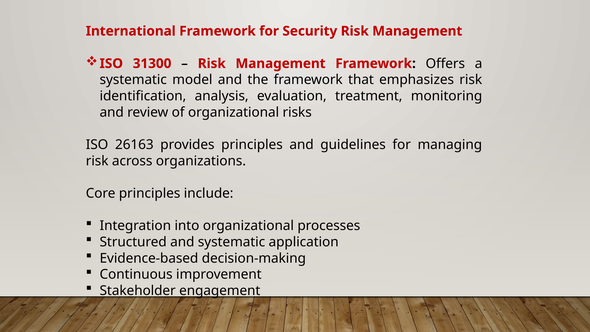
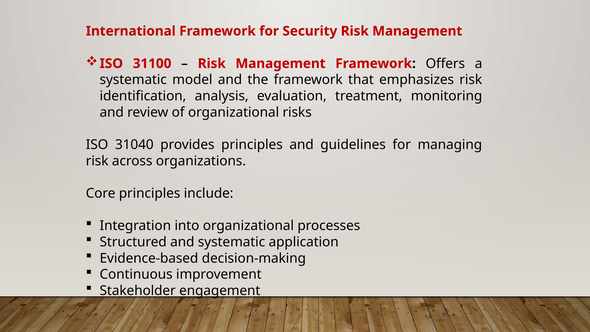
31300: 31300 -> 31100
26163: 26163 -> 31040
